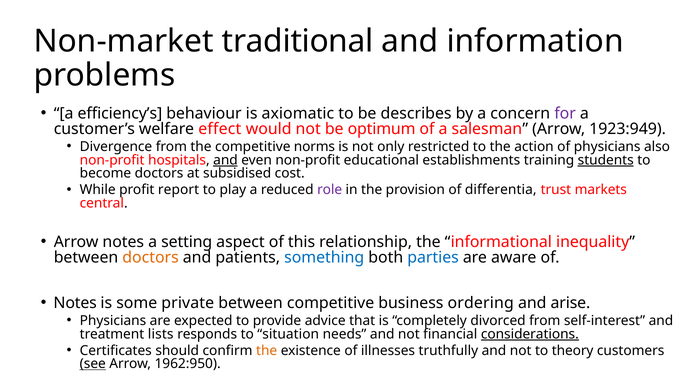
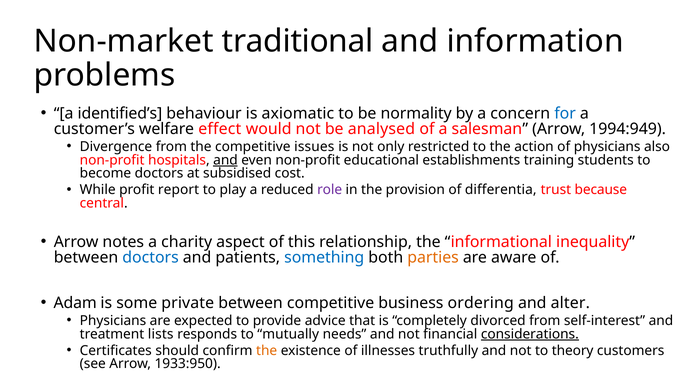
efficiency’s: efficiency’s -> identified’s
describes: describes -> normality
for colour: purple -> blue
optimum: optimum -> analysed
1923:949: 1923:949 -> 1994:949
norms: norms -> issues
students underline: present -> none
markets: markets -> because
setting: setting -> charity
doctors at (151, 257) colour: orange -> blue
parties colour: blue -> orange
Notes at (75, 303): Notes -> Adam
arise: arise -> alter
situation: situation -> mutually
see underline: present -> none
1962:950: 1962:950 -> 1933:950
